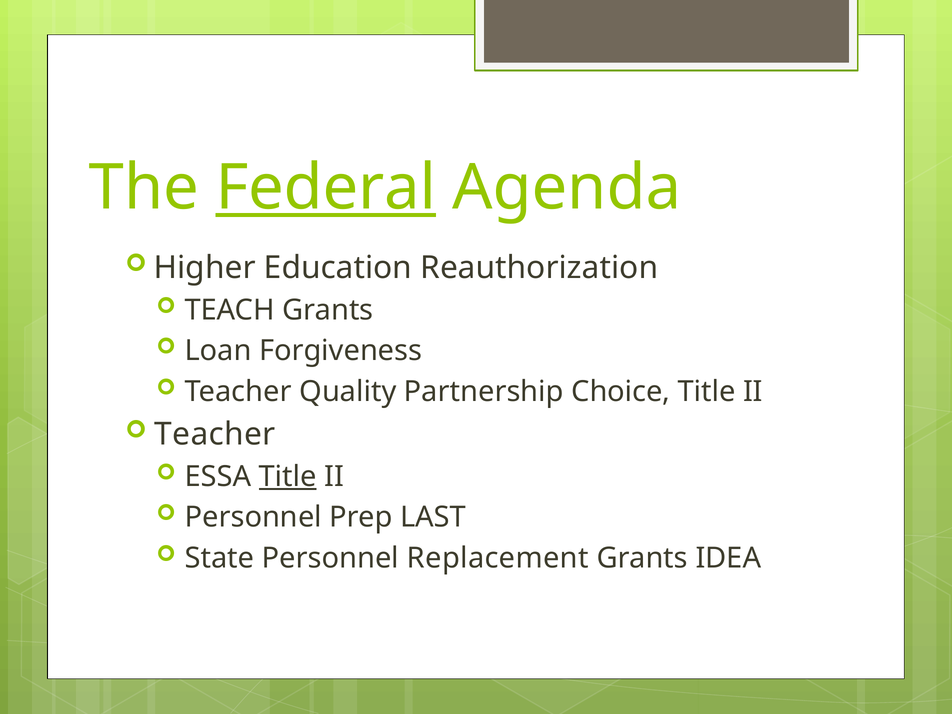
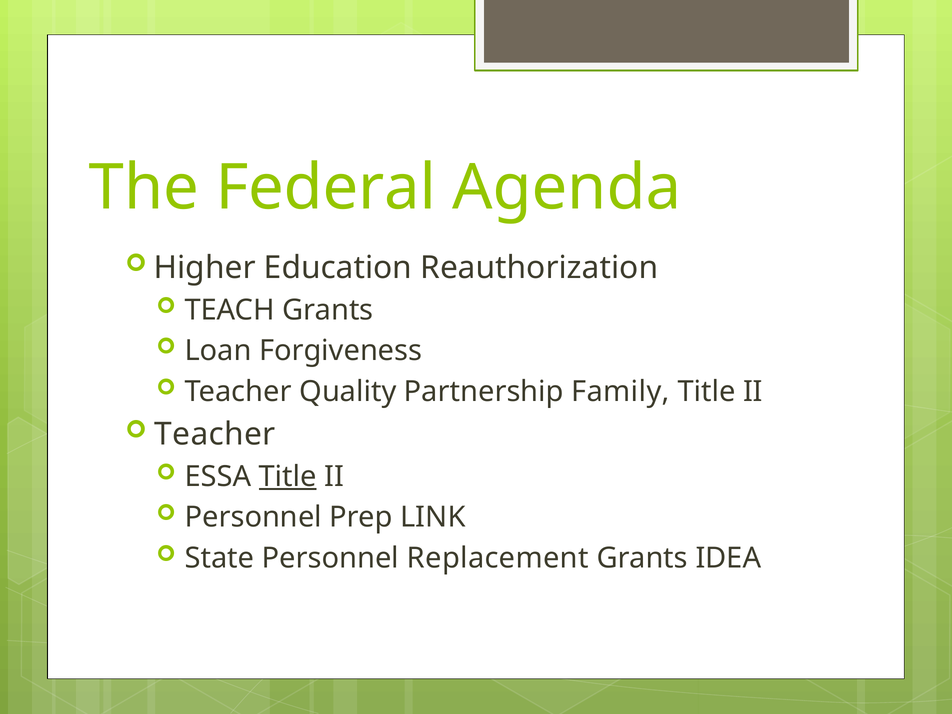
Federal underline: present -> none
Choice: Choice -> Family
LAST: LAST -> LINK
